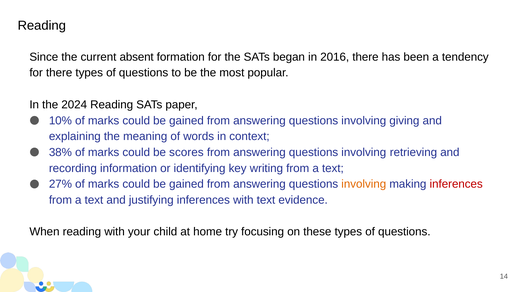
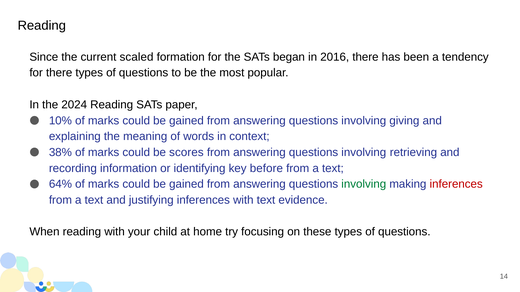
absent: absent -> scaled
writing: writing -> before
27%: 27% -> 64%
involving at (364, 184) colour: orange -> green
